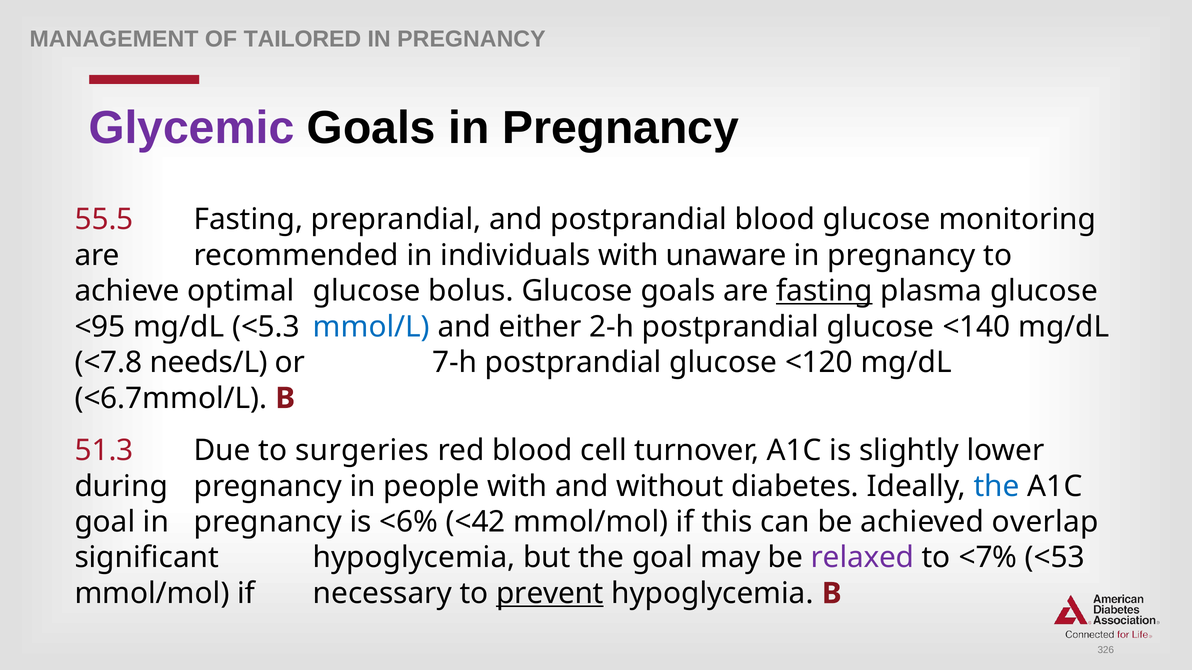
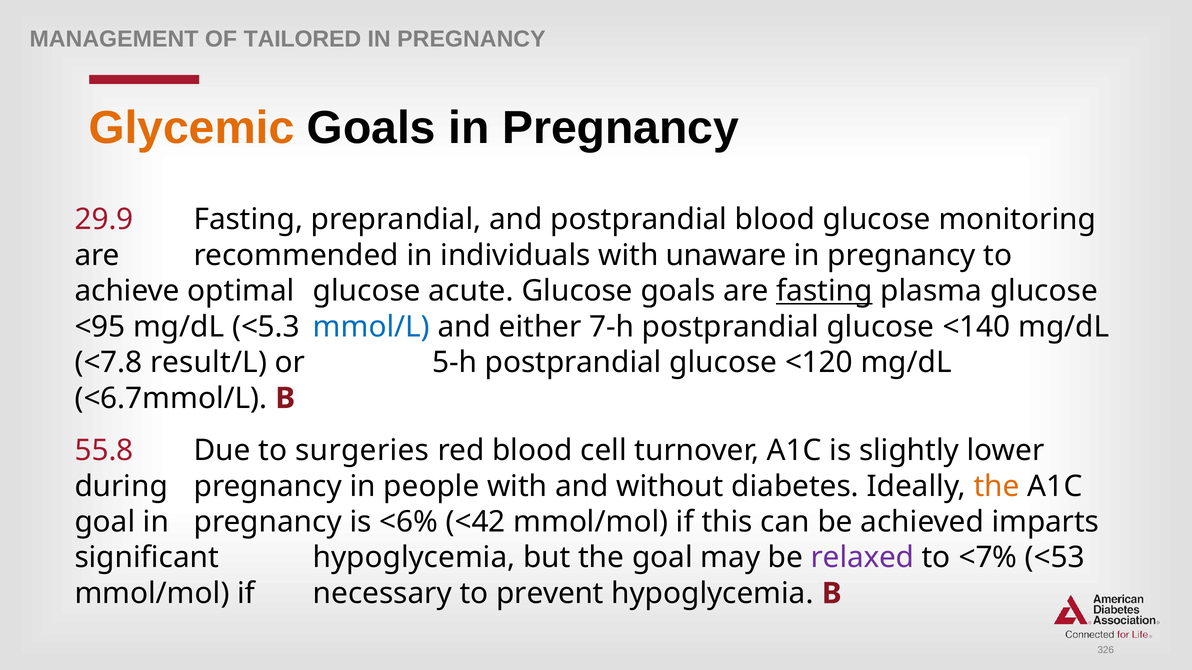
Glycemic colour: purple -> orange
55.5: 55.5 -> 29.9
bolus: bolus -> acute
2-h: 2-h -> 7-h
needs/L: needs/L -> result/L
7-h: 7-h -> 5-h
51.3: 51.3 -> 55.8
the at (997, 487) colour: blue -> orange
overlap: overlap -> imparts
prevent underline: present -> none
